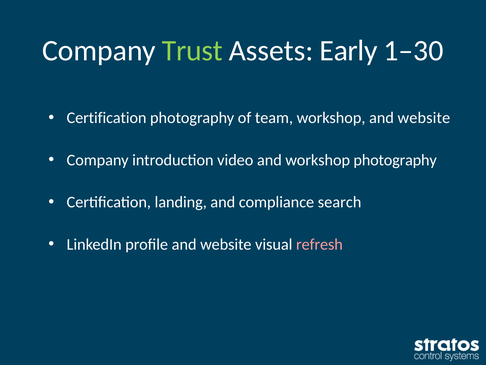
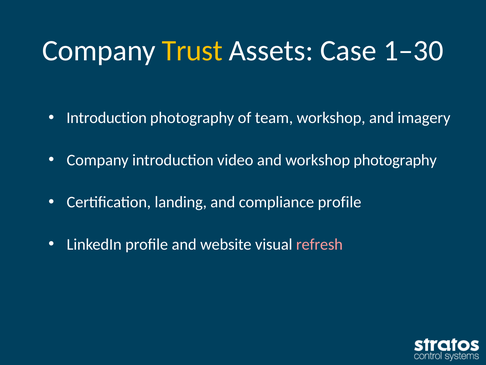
Trust colour: light green -> yellow
Early: Early -> Case
Certification at (107, 118): Certification -> Introduction
workshop and website: website -> imagery
compliance search: search -> profile
